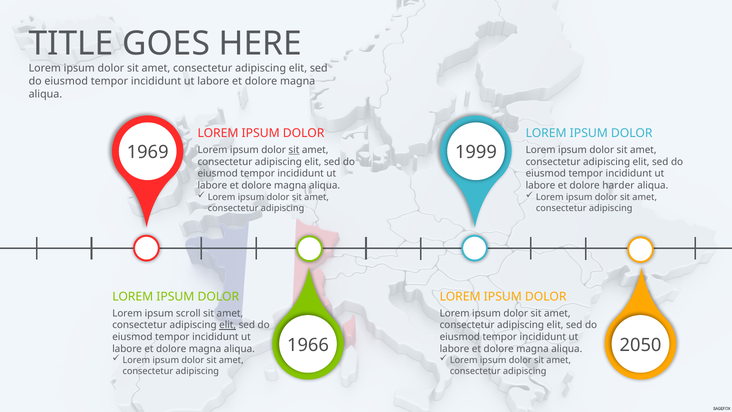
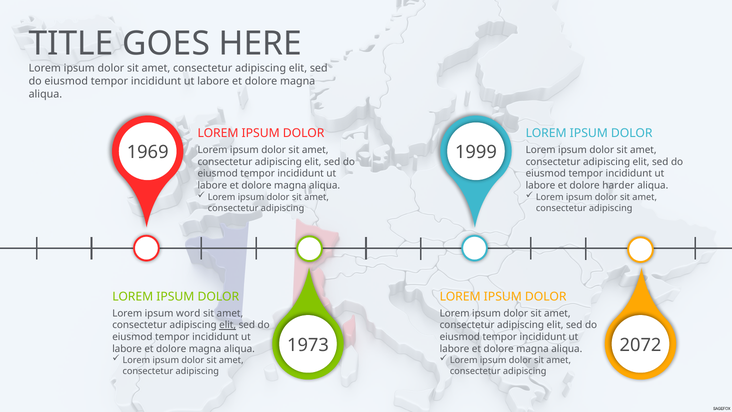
sit at (294, 150) underline: present -> none
scroll: scroll -> word
1966: 1966 -> 1973
2050: 2050 -> 2072
